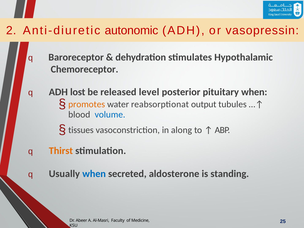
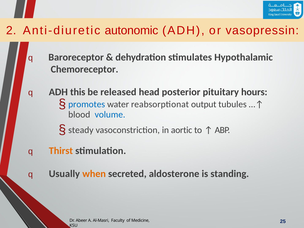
lost: lost -> this
level: level -> head
pituitary when: when -> hours
promotes colour: orange -> blue
tissues: tissues -> steady
along: along -> aortic
when at (94, 174) colour: blue -> orange
